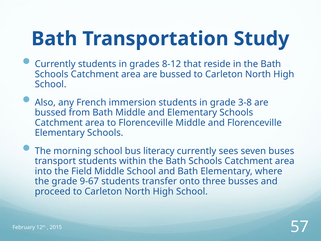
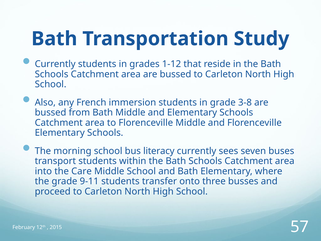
8-12: 8-12 -> 1-12
Field: Field -> Care
9-67: 9-67 -> 9-11
